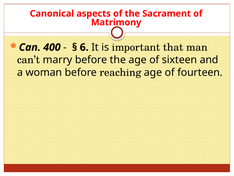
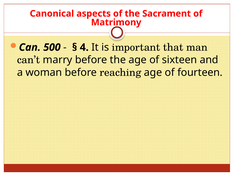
400: 400 -> 500
6: 6 -> 4
